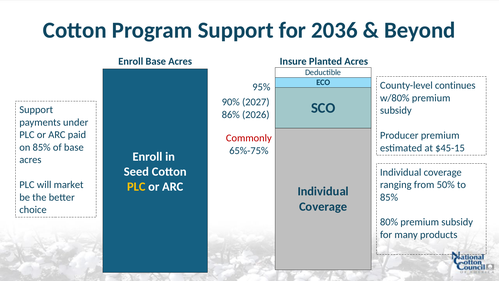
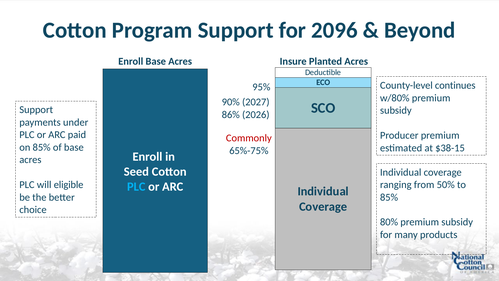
2036: 2036 -> 2096
$45-15: $45-15 -> $38-15
market: market -> eligible
PLC at (136, 186) colour: yellow -> light blue
